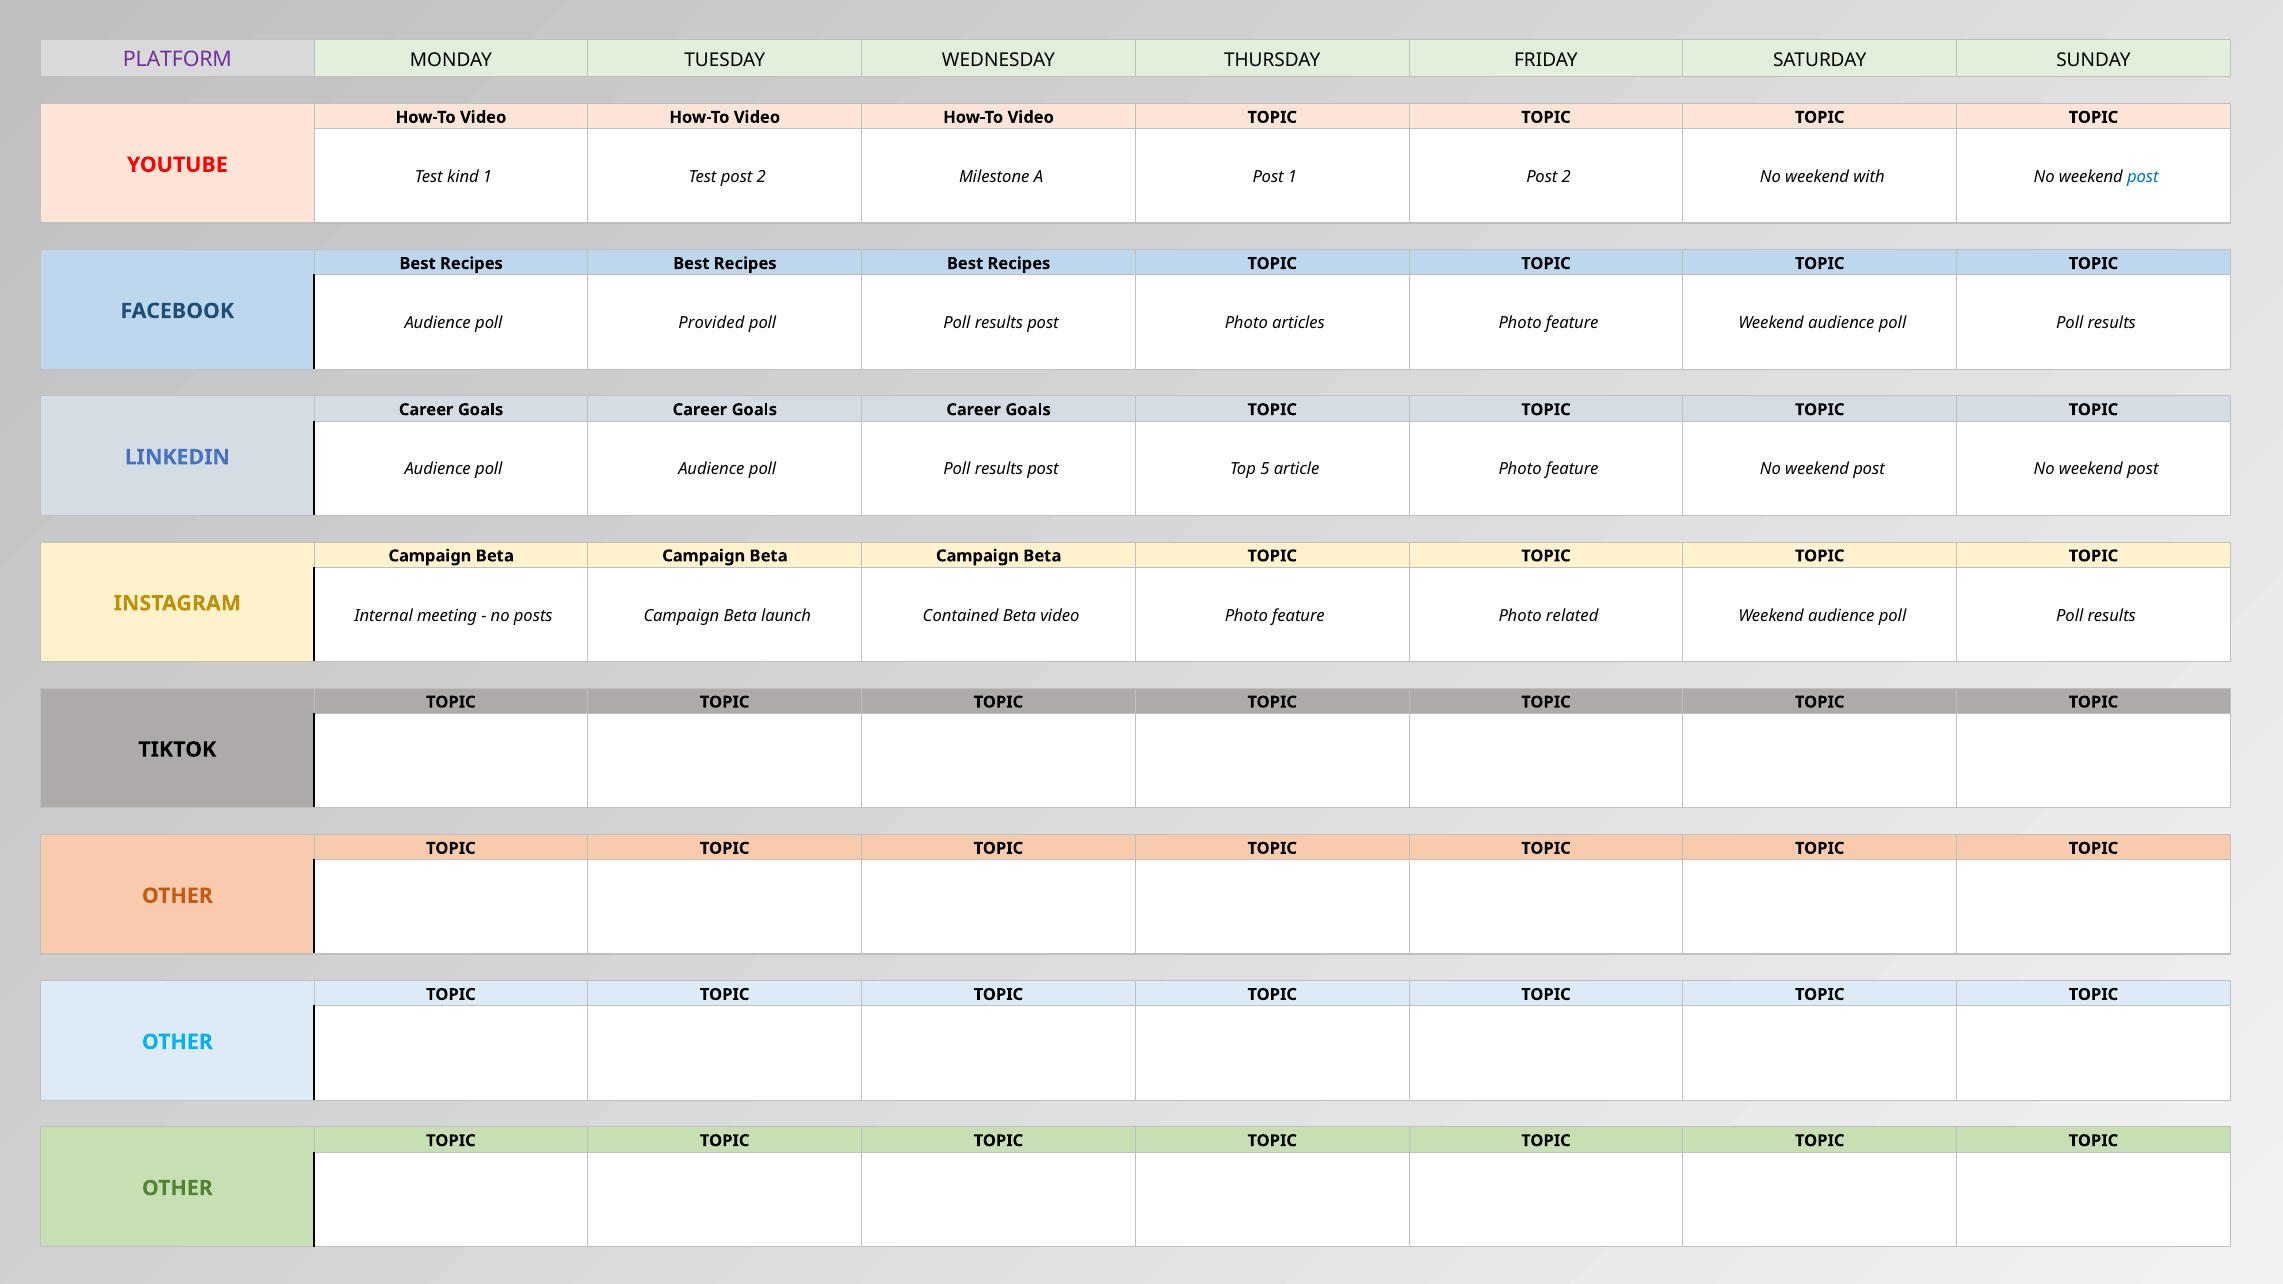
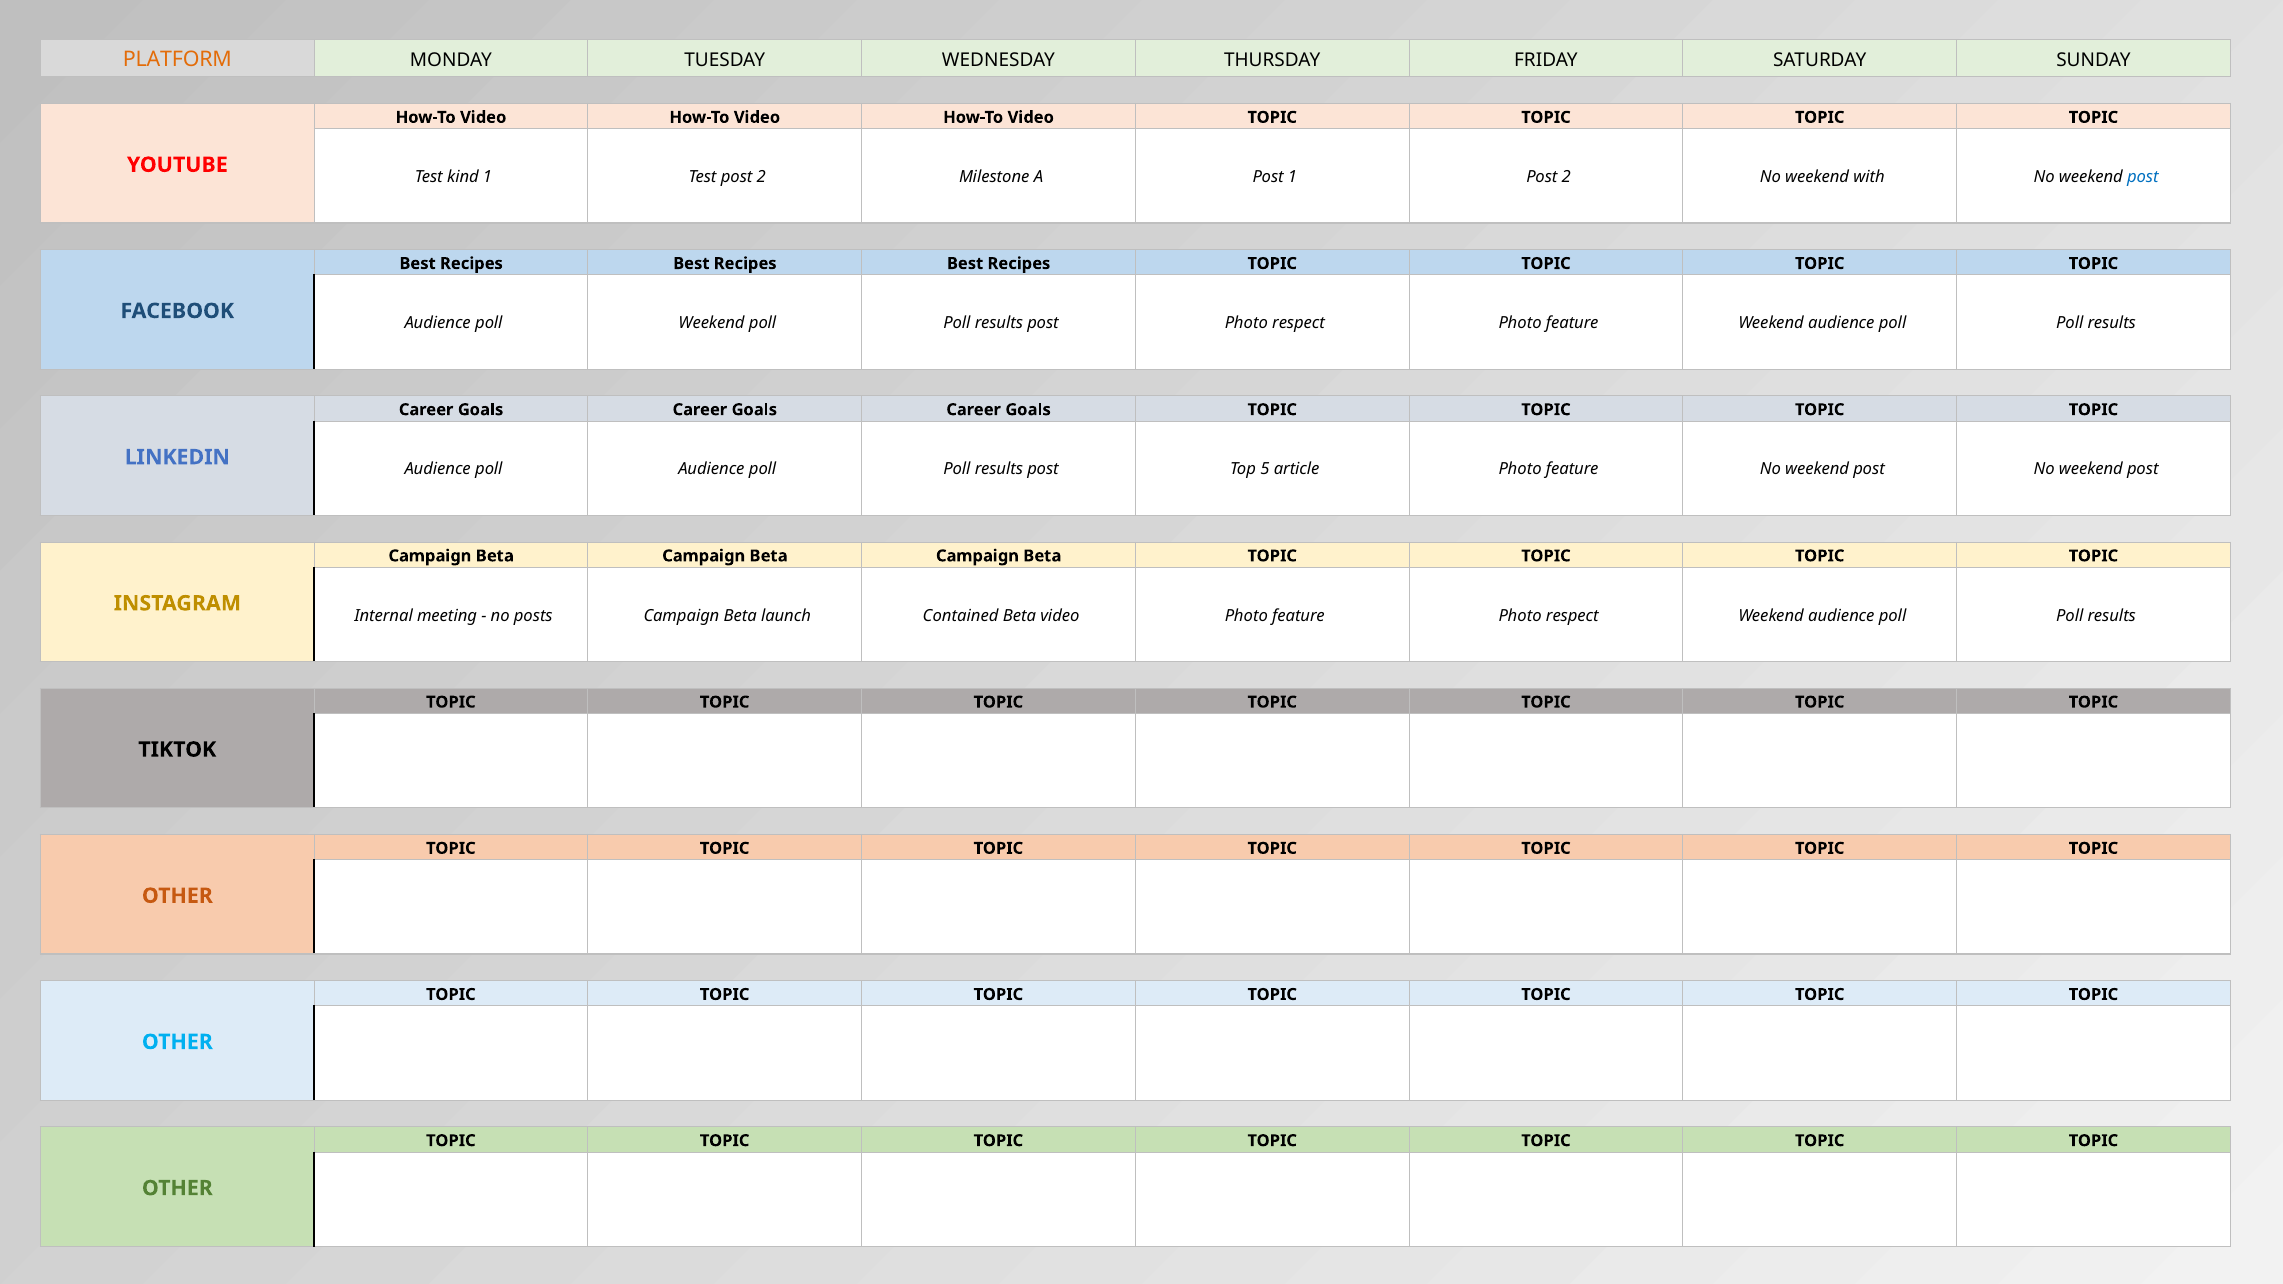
PLATFORM colour: purple -> orange
poll Provided: Provided -> Weekend
post Photo articles: articles -> respect
feature Photo related: related -> respect
